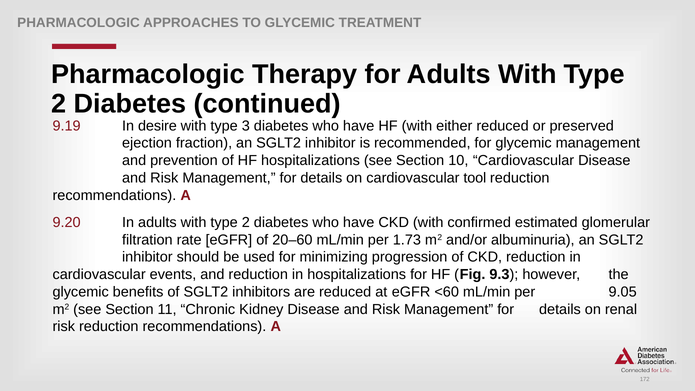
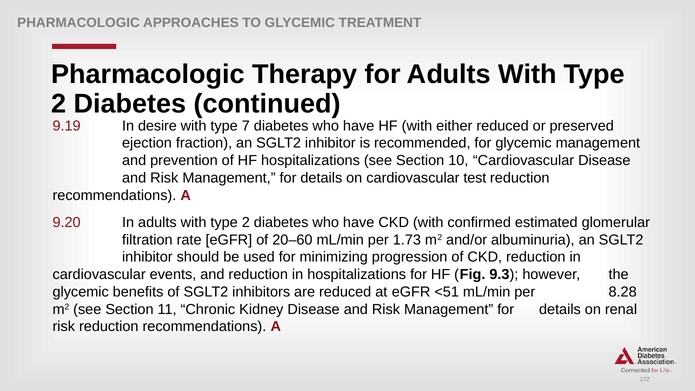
3: 3 -> 7
tool: tool -> test
<60: <60 -> <51
9.05: 9.05 -> 8.28
